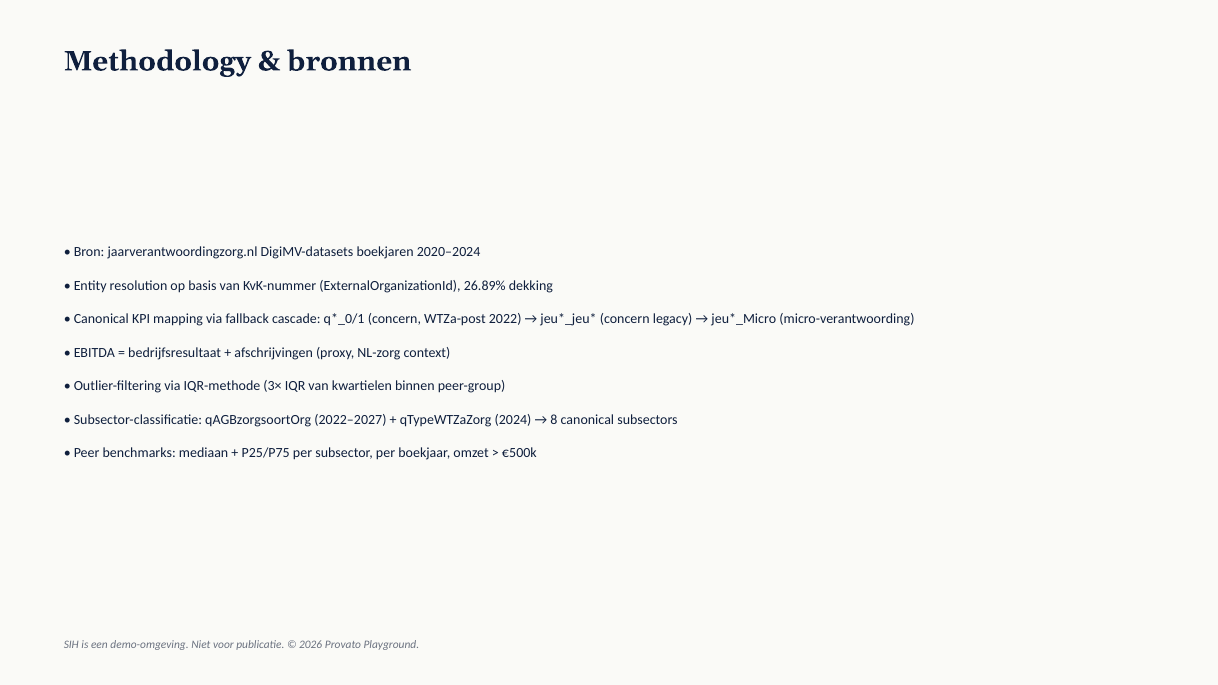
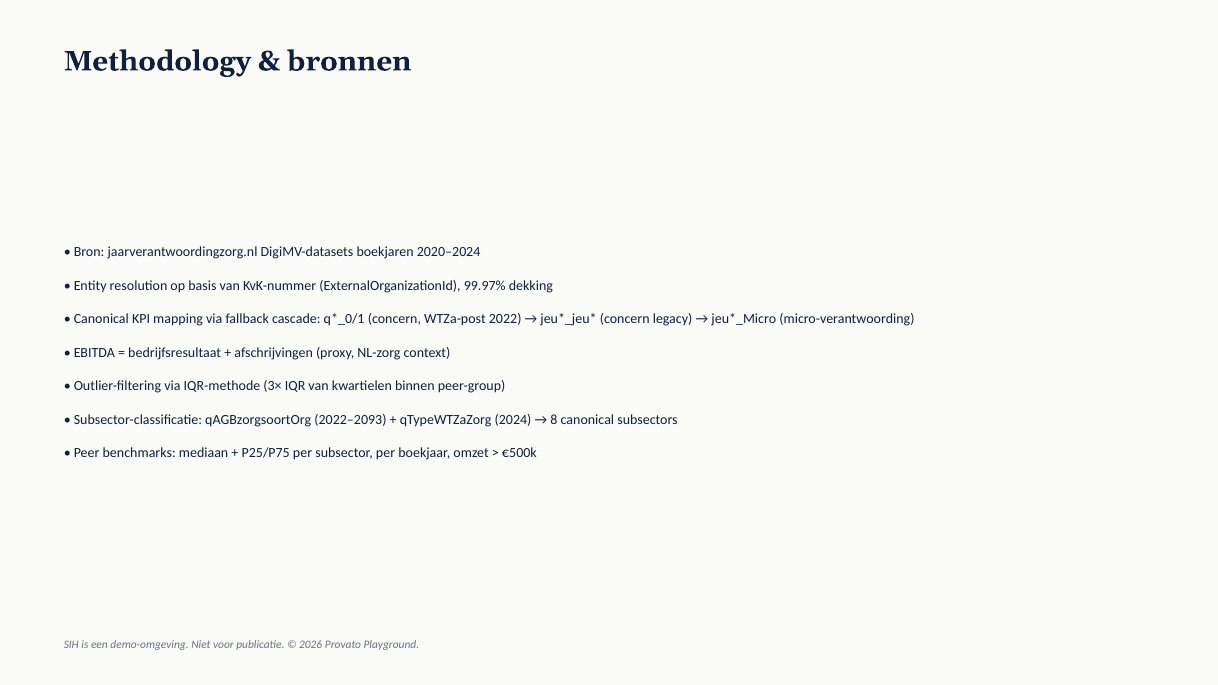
26.89%: 26.89% -> 99.97%
2022–2027: 2022–2027 -> 2022–2093
